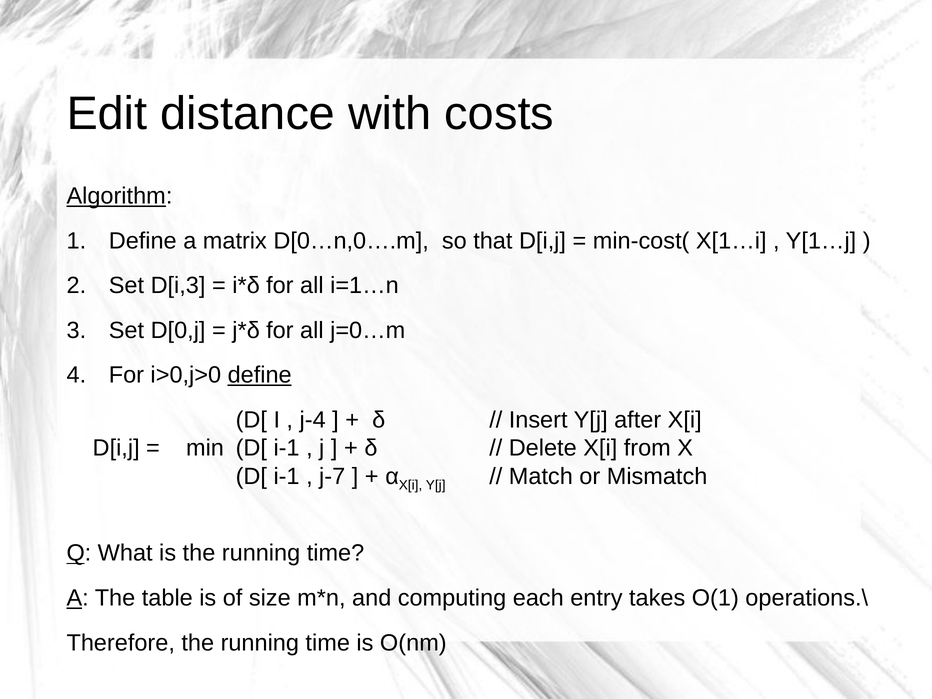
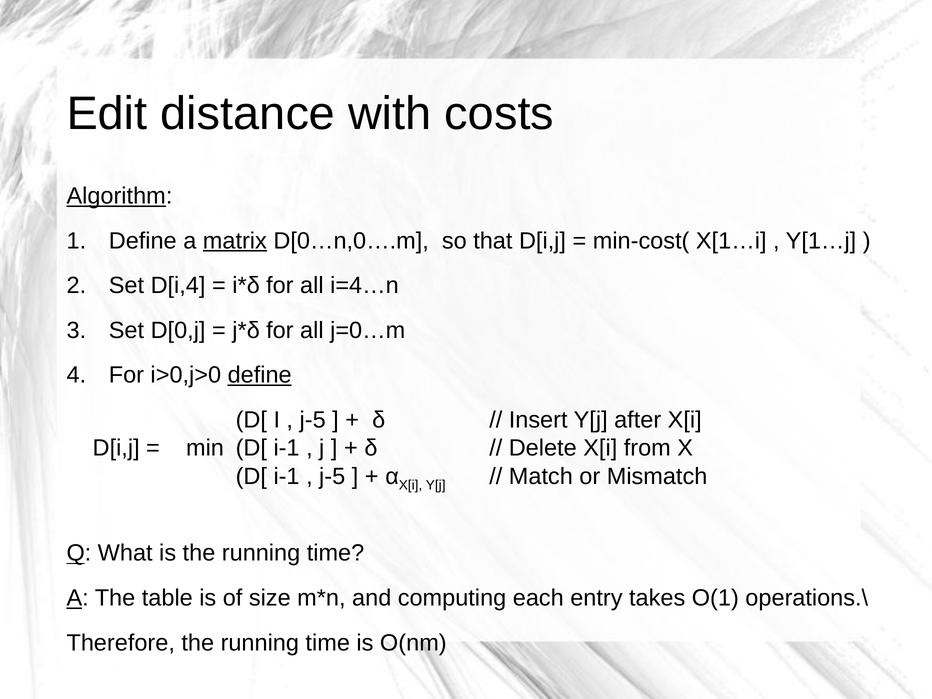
matrix underline: none -> present
D[i,3: D[i,3 -> D[i,4
i=1…n: i=1…n -> i=4…n
j-4 at (313, 420): j-4 -> j-5
j-7 at (332, 476): j-7 -> j-5
